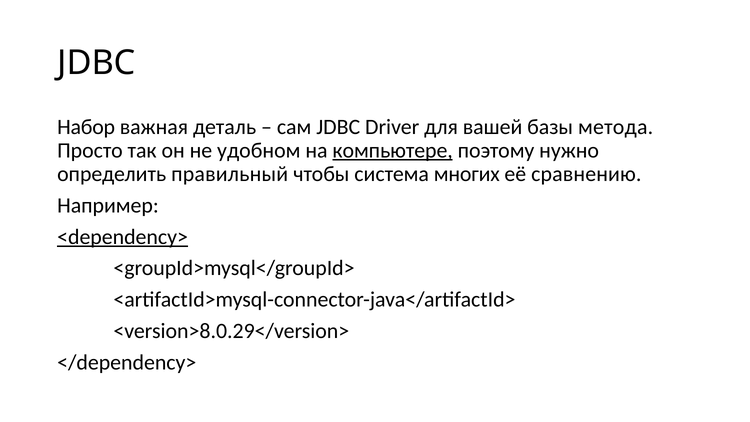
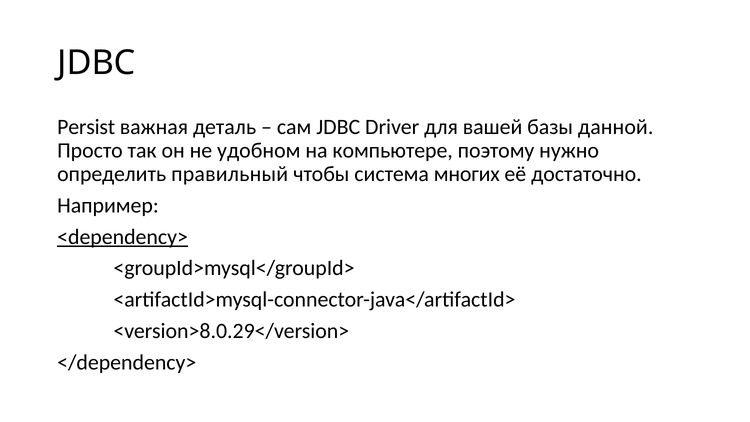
Набор: Набор -> Persist
метода: метода -> данной
компьютере underline: present -> none
сравнению: сравнению -> достаточно
